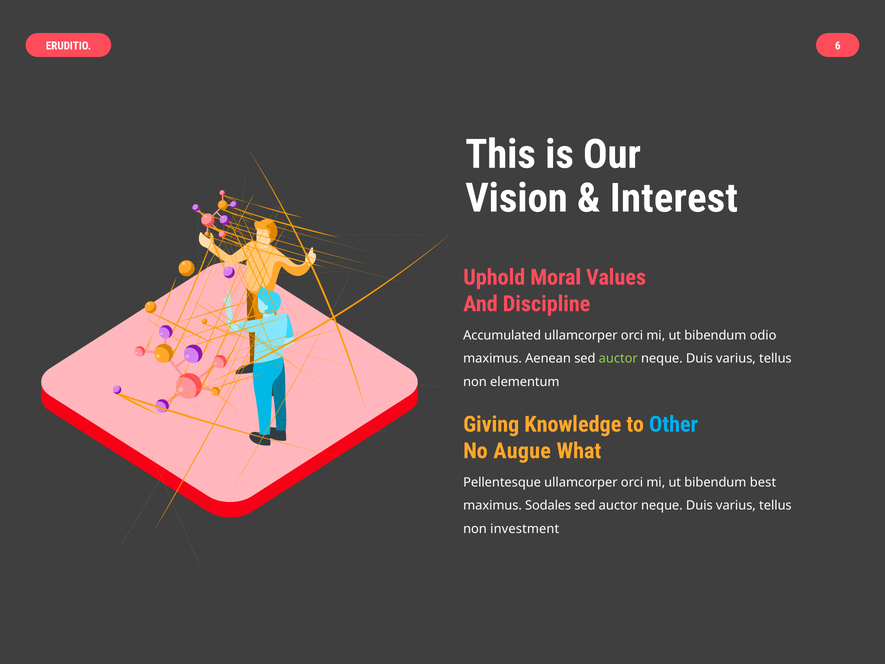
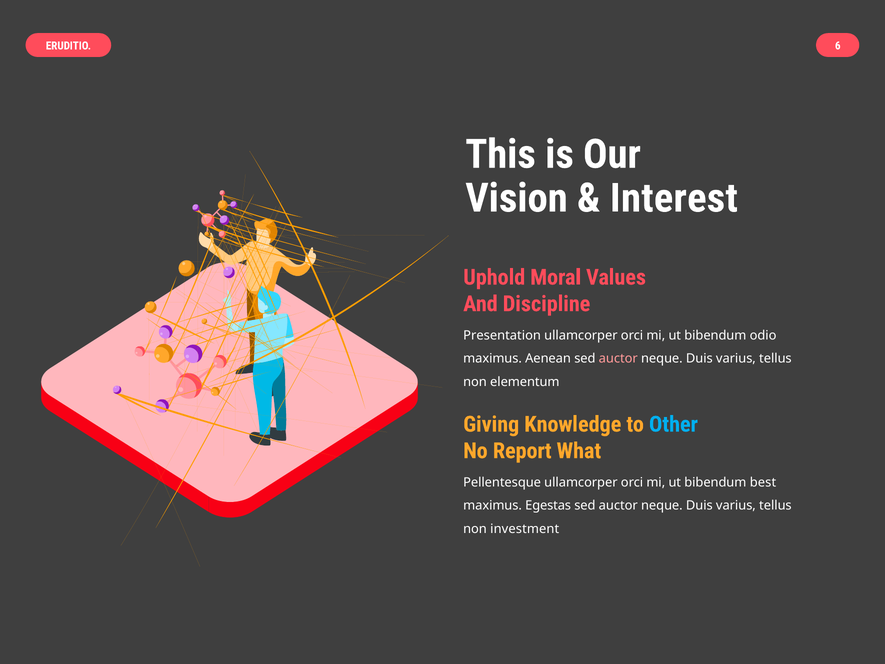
Accumulated: Accumulated -> Presentation
auctor at (618, 359) colour: light green -> pink
Augue: Augue -> Report
Sodales: Sodales -> Egestas
